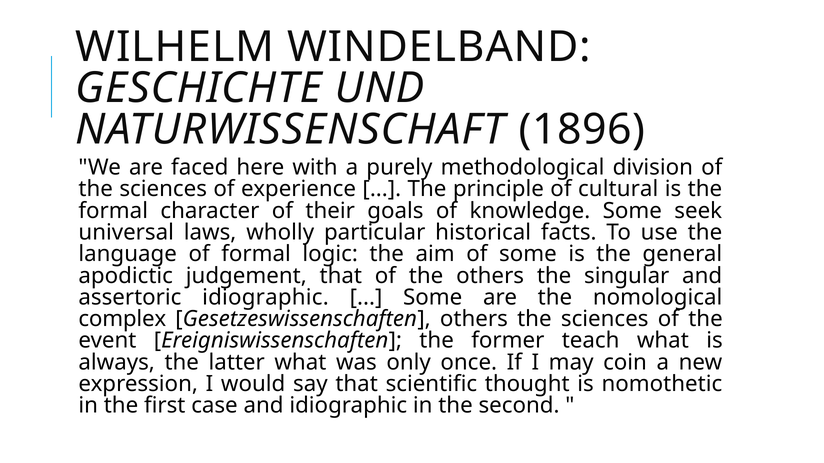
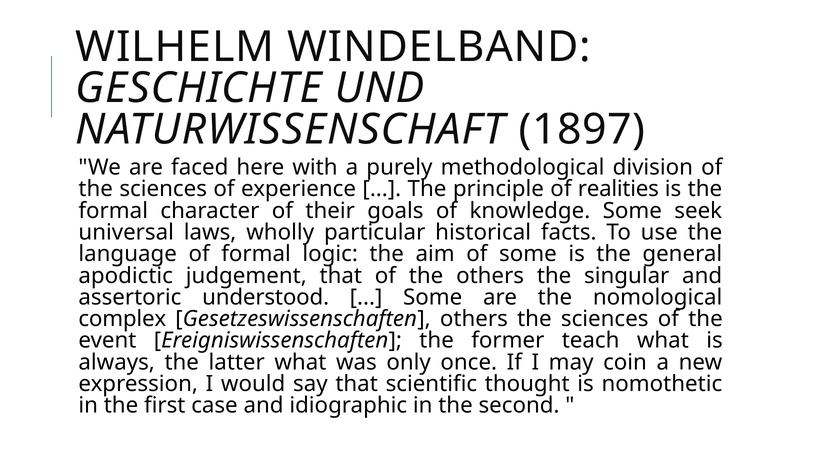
1896: 1896 -> 1897
cultural: cultural -> realities
assertoric idiographic: idiographic -> understood
